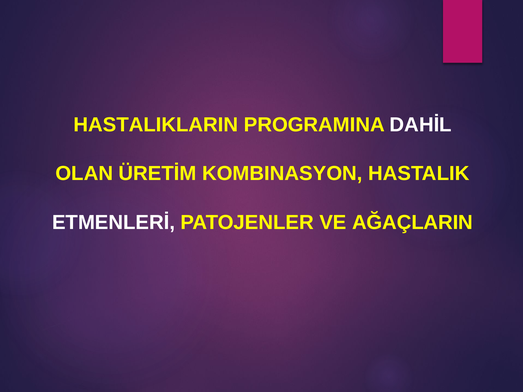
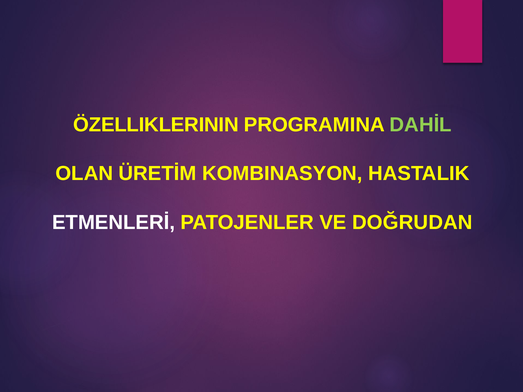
HASTALIKLARIN: HASTALIKLARIN -> ÖZELLIKLERININ
DAHİL colour: white -> light green
AĞAÇLARIN: AĞAÇLARIN -> DOĞRUDAN
